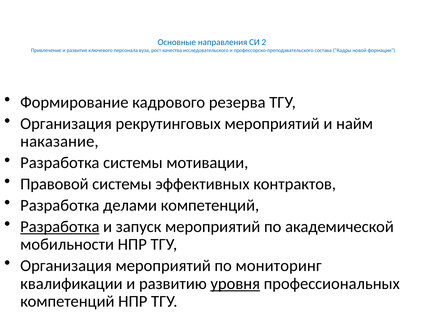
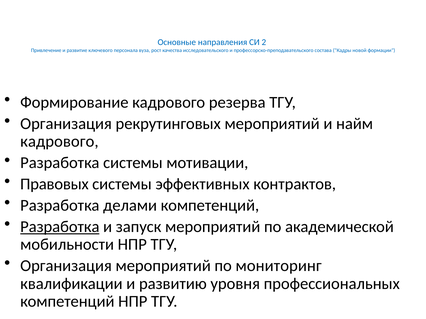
наказание at (59, 142): наказание -> кадрового
Правовой: Правовой -> Правовых
уровня underline: present -> none
